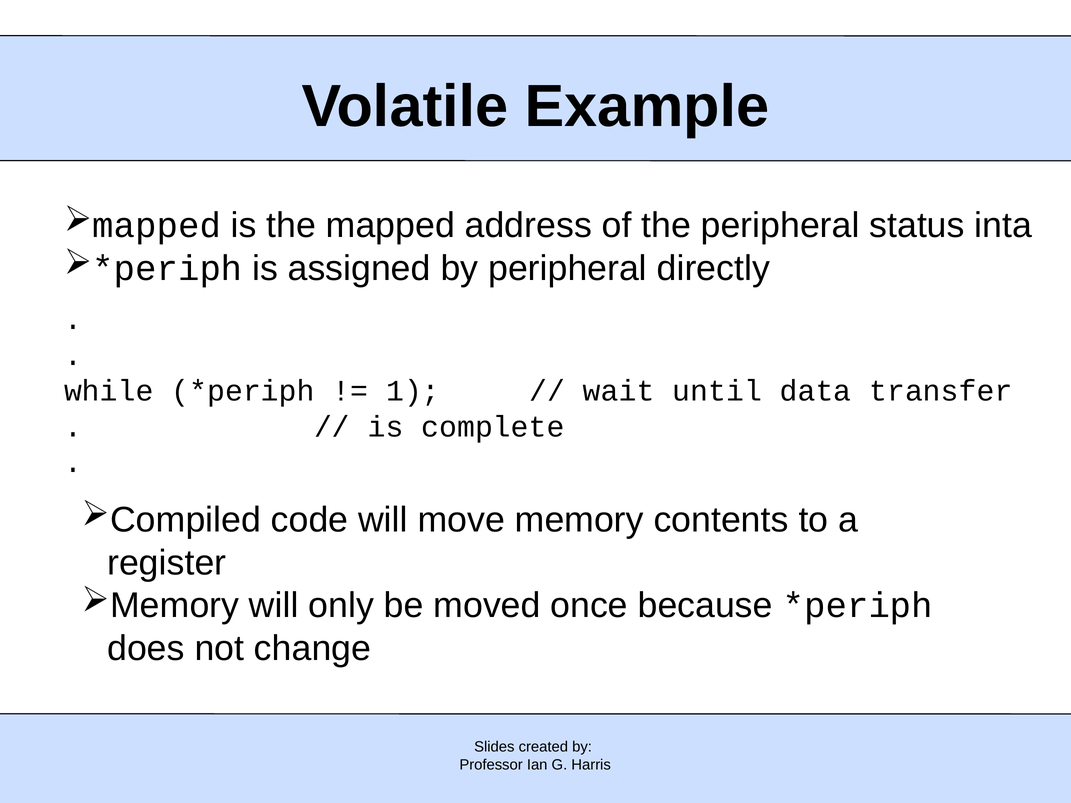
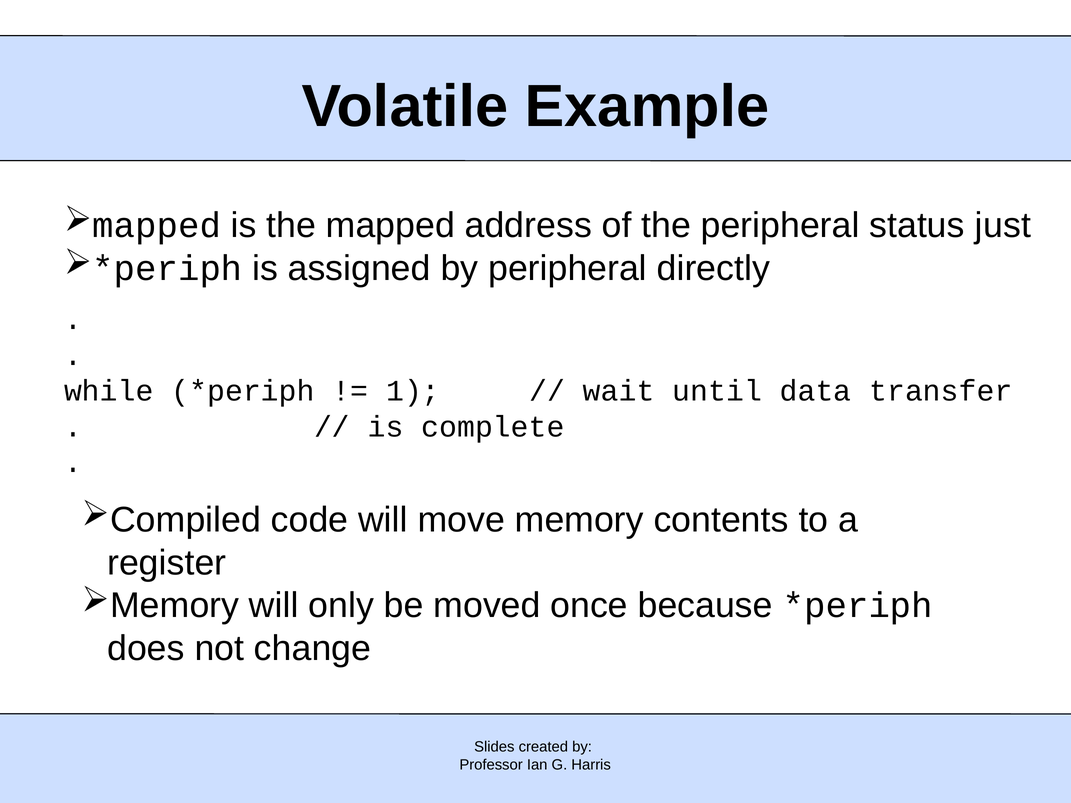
inta: inta -> just
